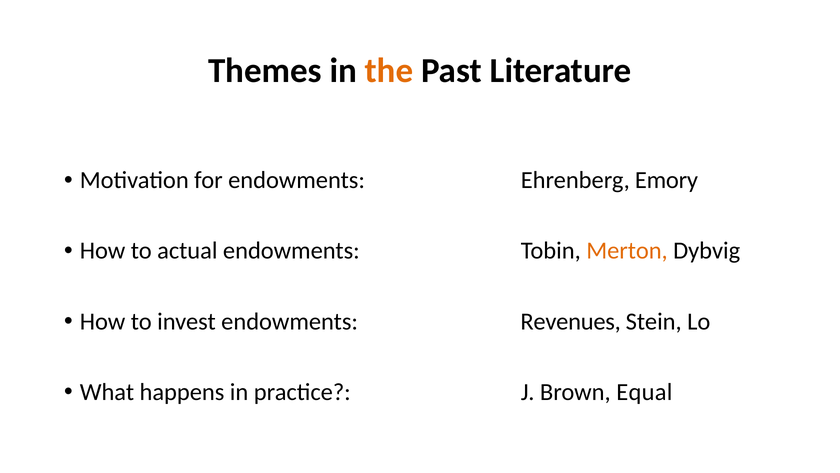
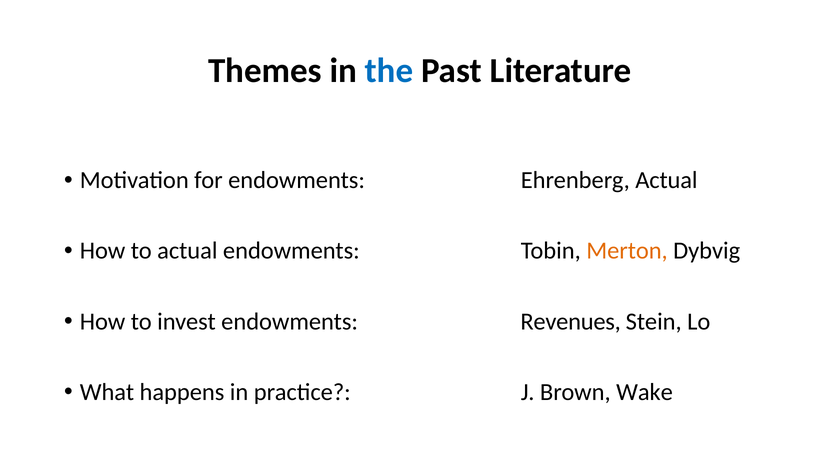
the colour: orange -> blue
Ehrenberg Emory: Emory -> Actual
Equal: Equal -> Wake
